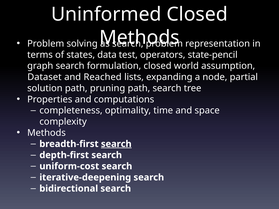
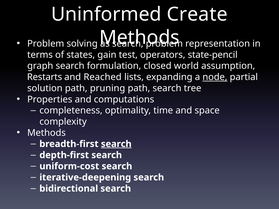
Uninformed Closed: Closed -> Create
data: data -> gain
Dataset: Dataset -> Restarts
node underline: none -> present
